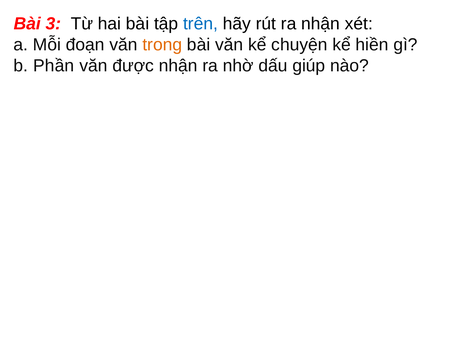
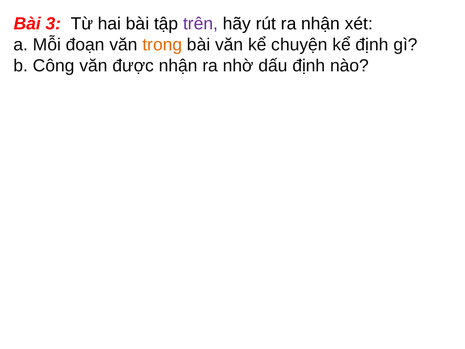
trên colour: blue -> purple
kể hiền: hiền -> định
Phần: Phần -> Công
dấu giúp: giúp -> định
